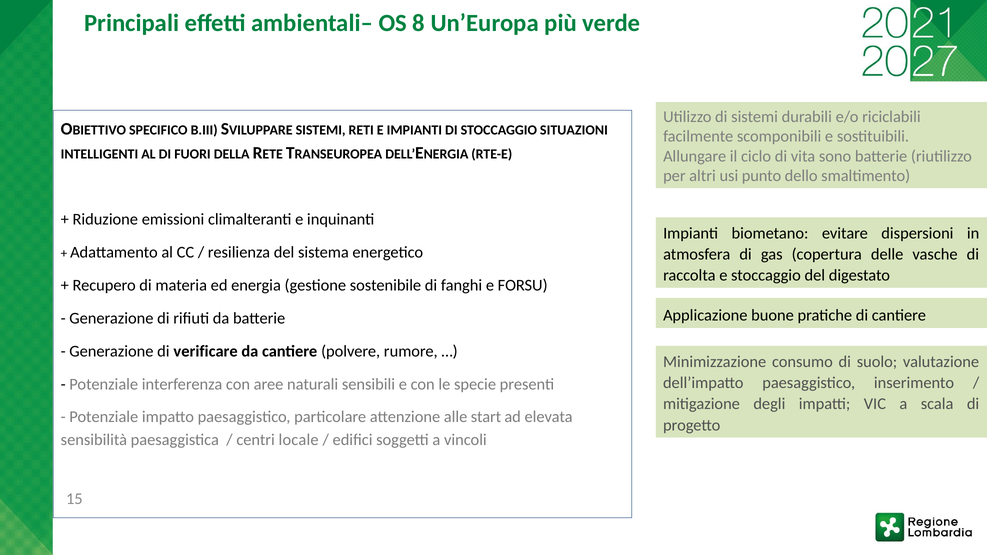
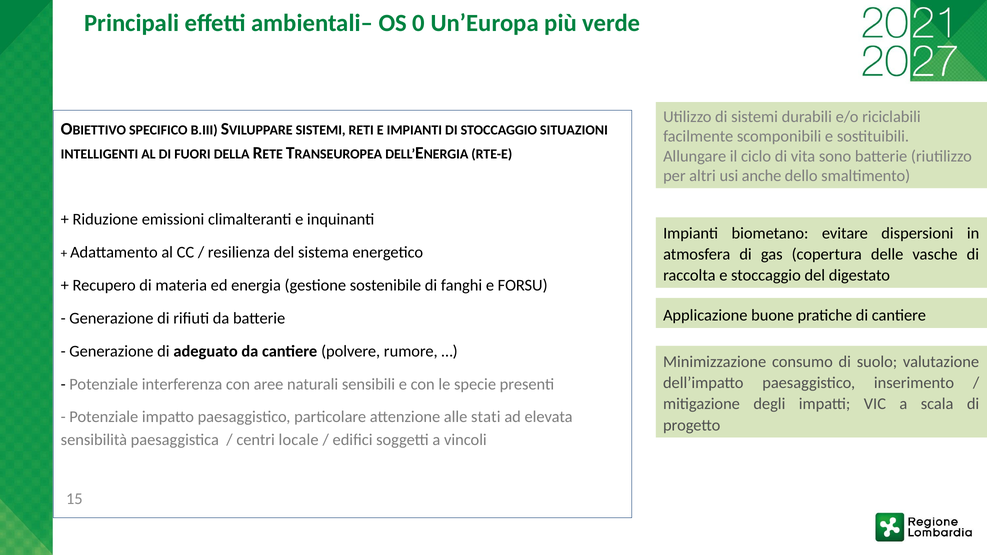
8: 8 -> 0
punto: punto -> anche
verificare: verificare -> adeguato
start: start -> stati
